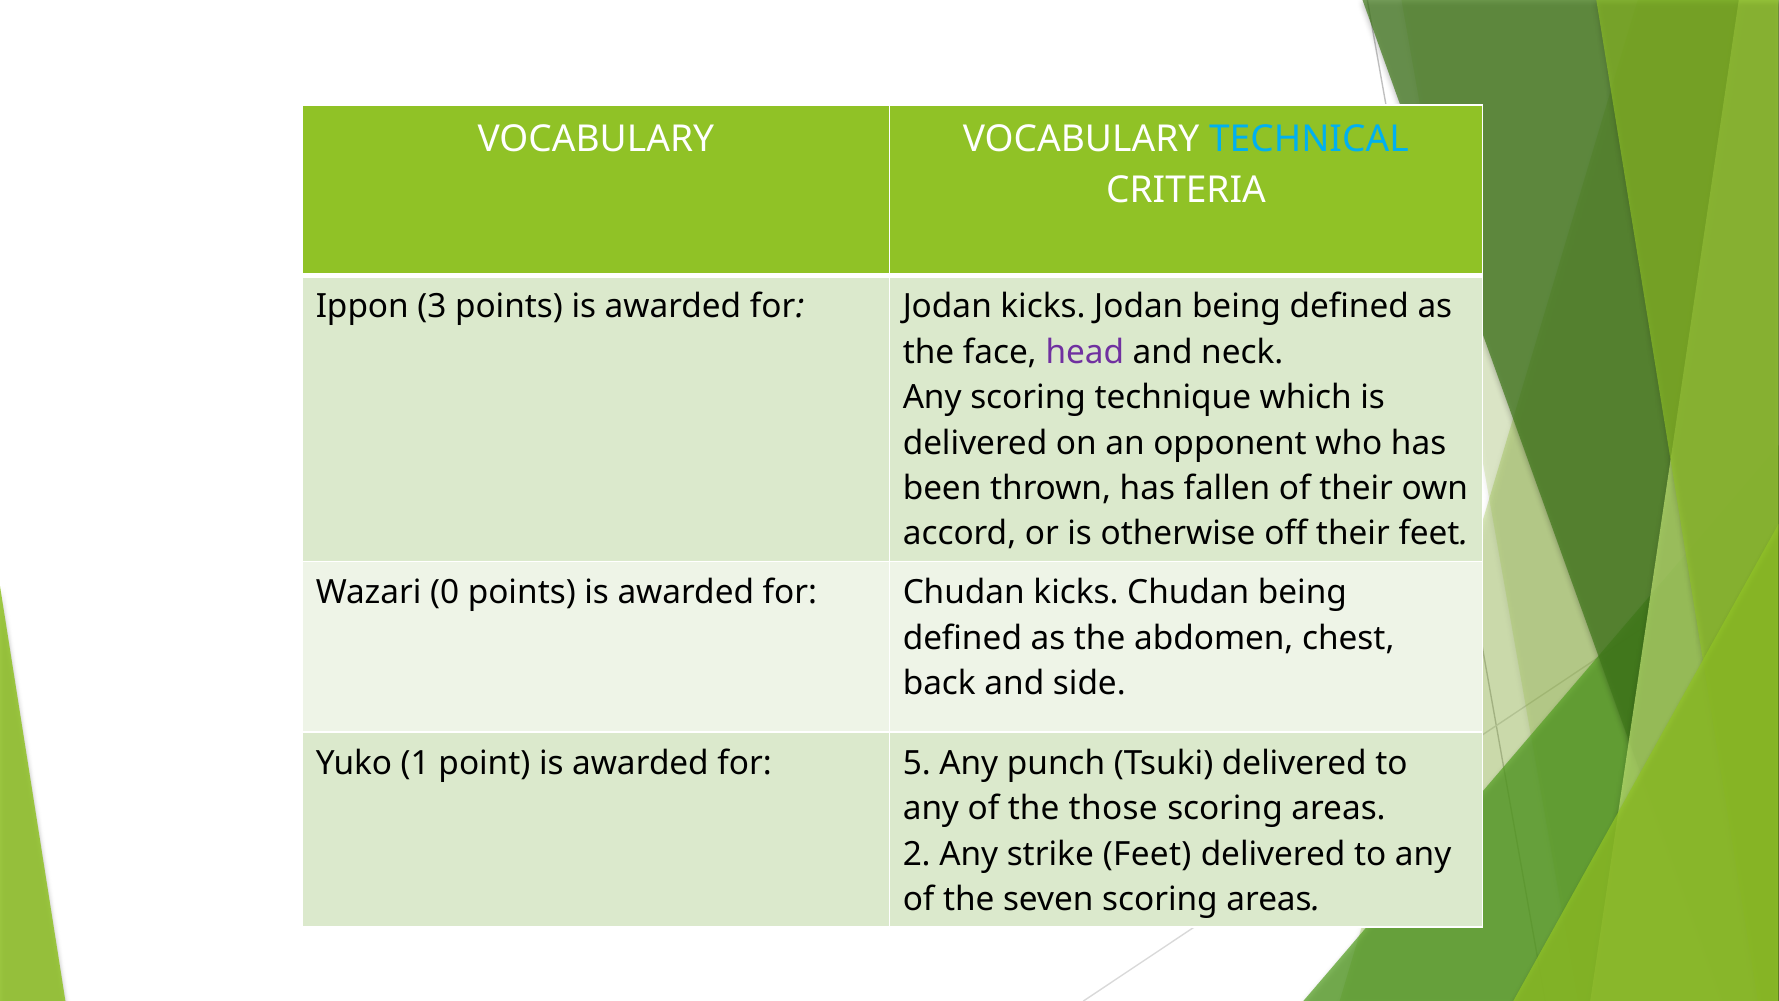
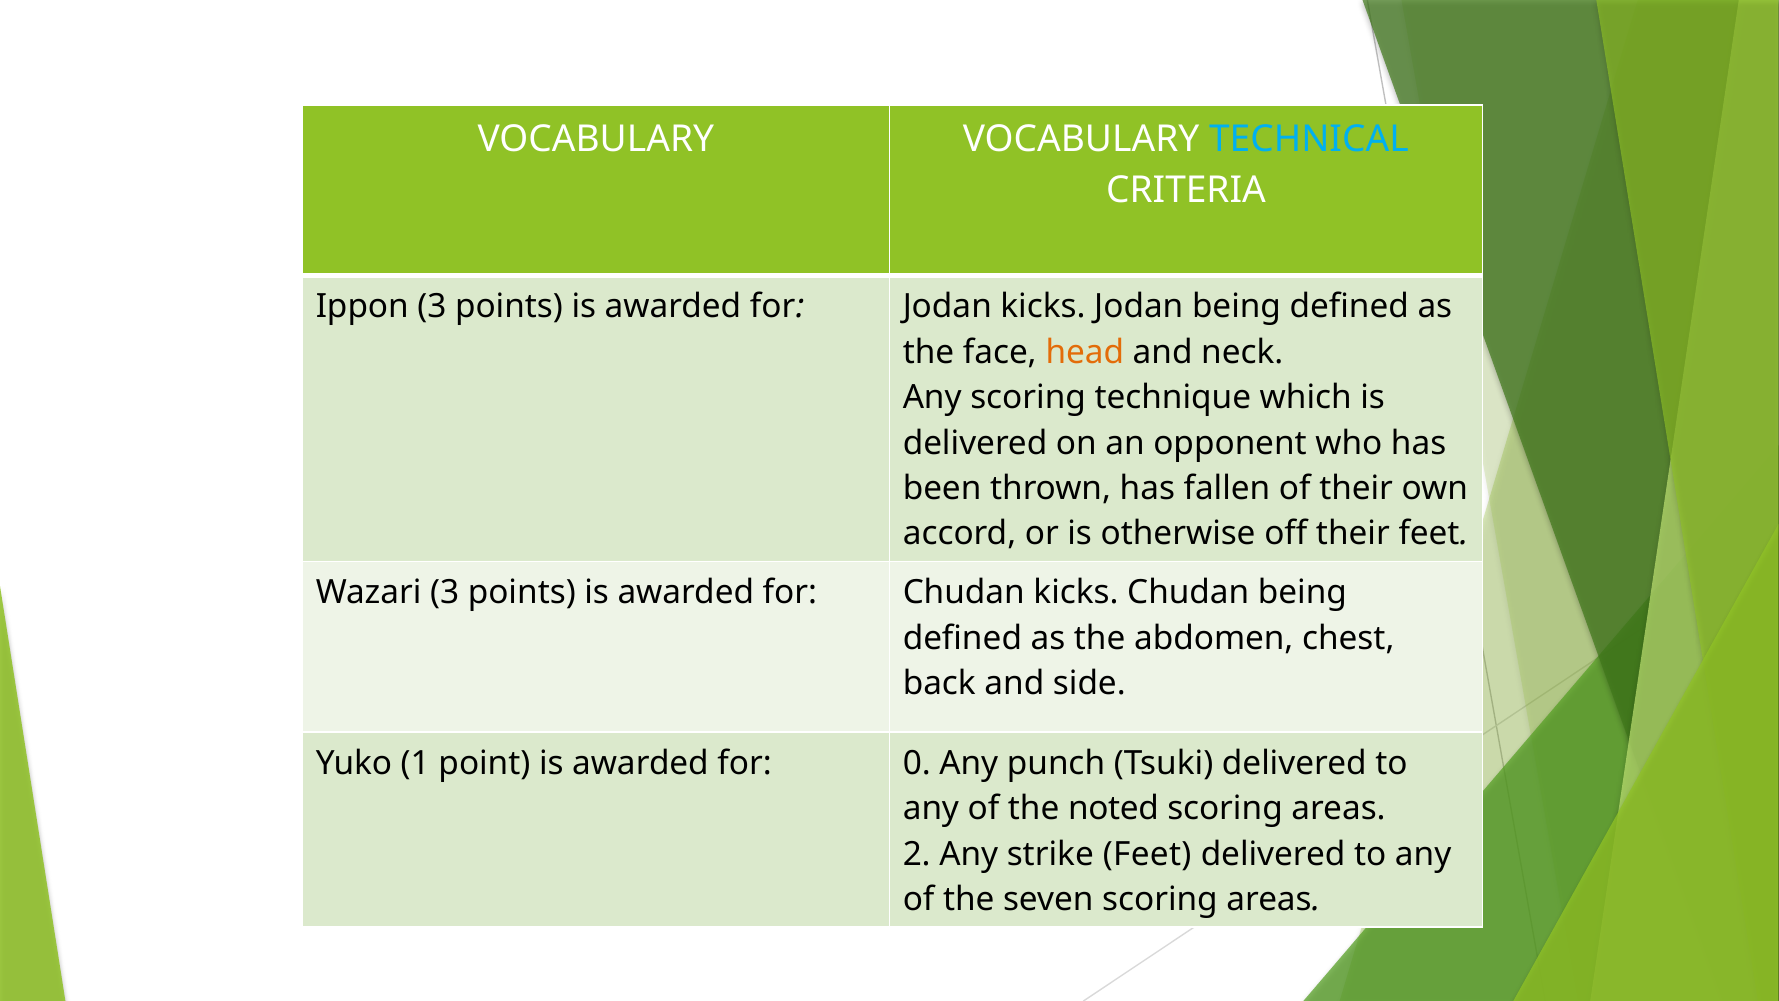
head colour: purple -> orange
Wazari 0: 0 -> 3
5: 5 -> 0
those: those -> noted
